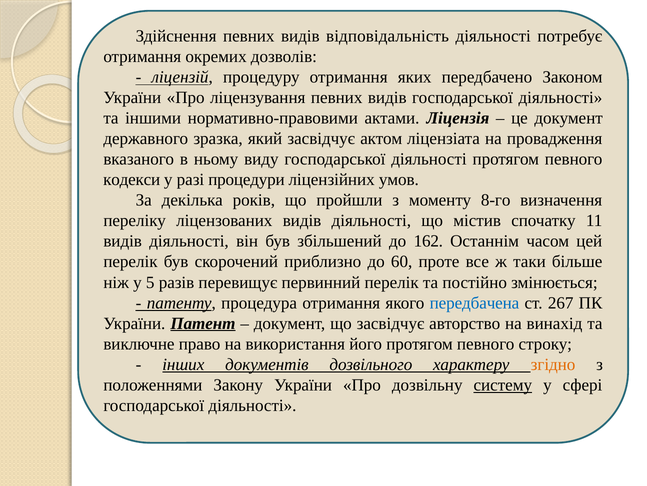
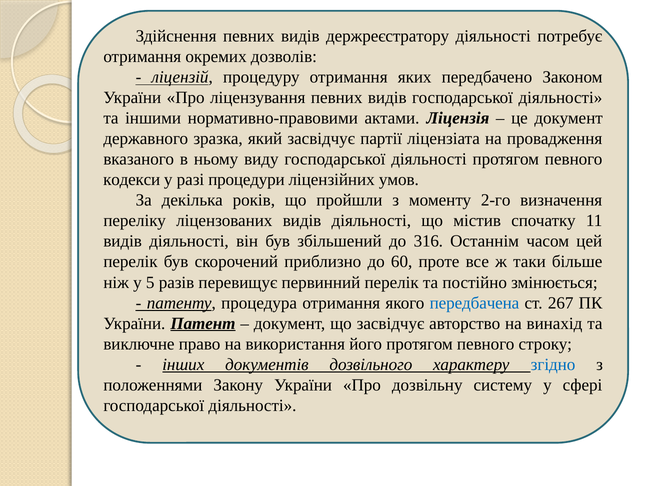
відповідальність: відповідальність -> держреєстратору
актом: актом -> партії
8-го: 8-го -> 2-го
162: 162 -> 316
згідно colour: orange -> blue
систему underline: present -> none
